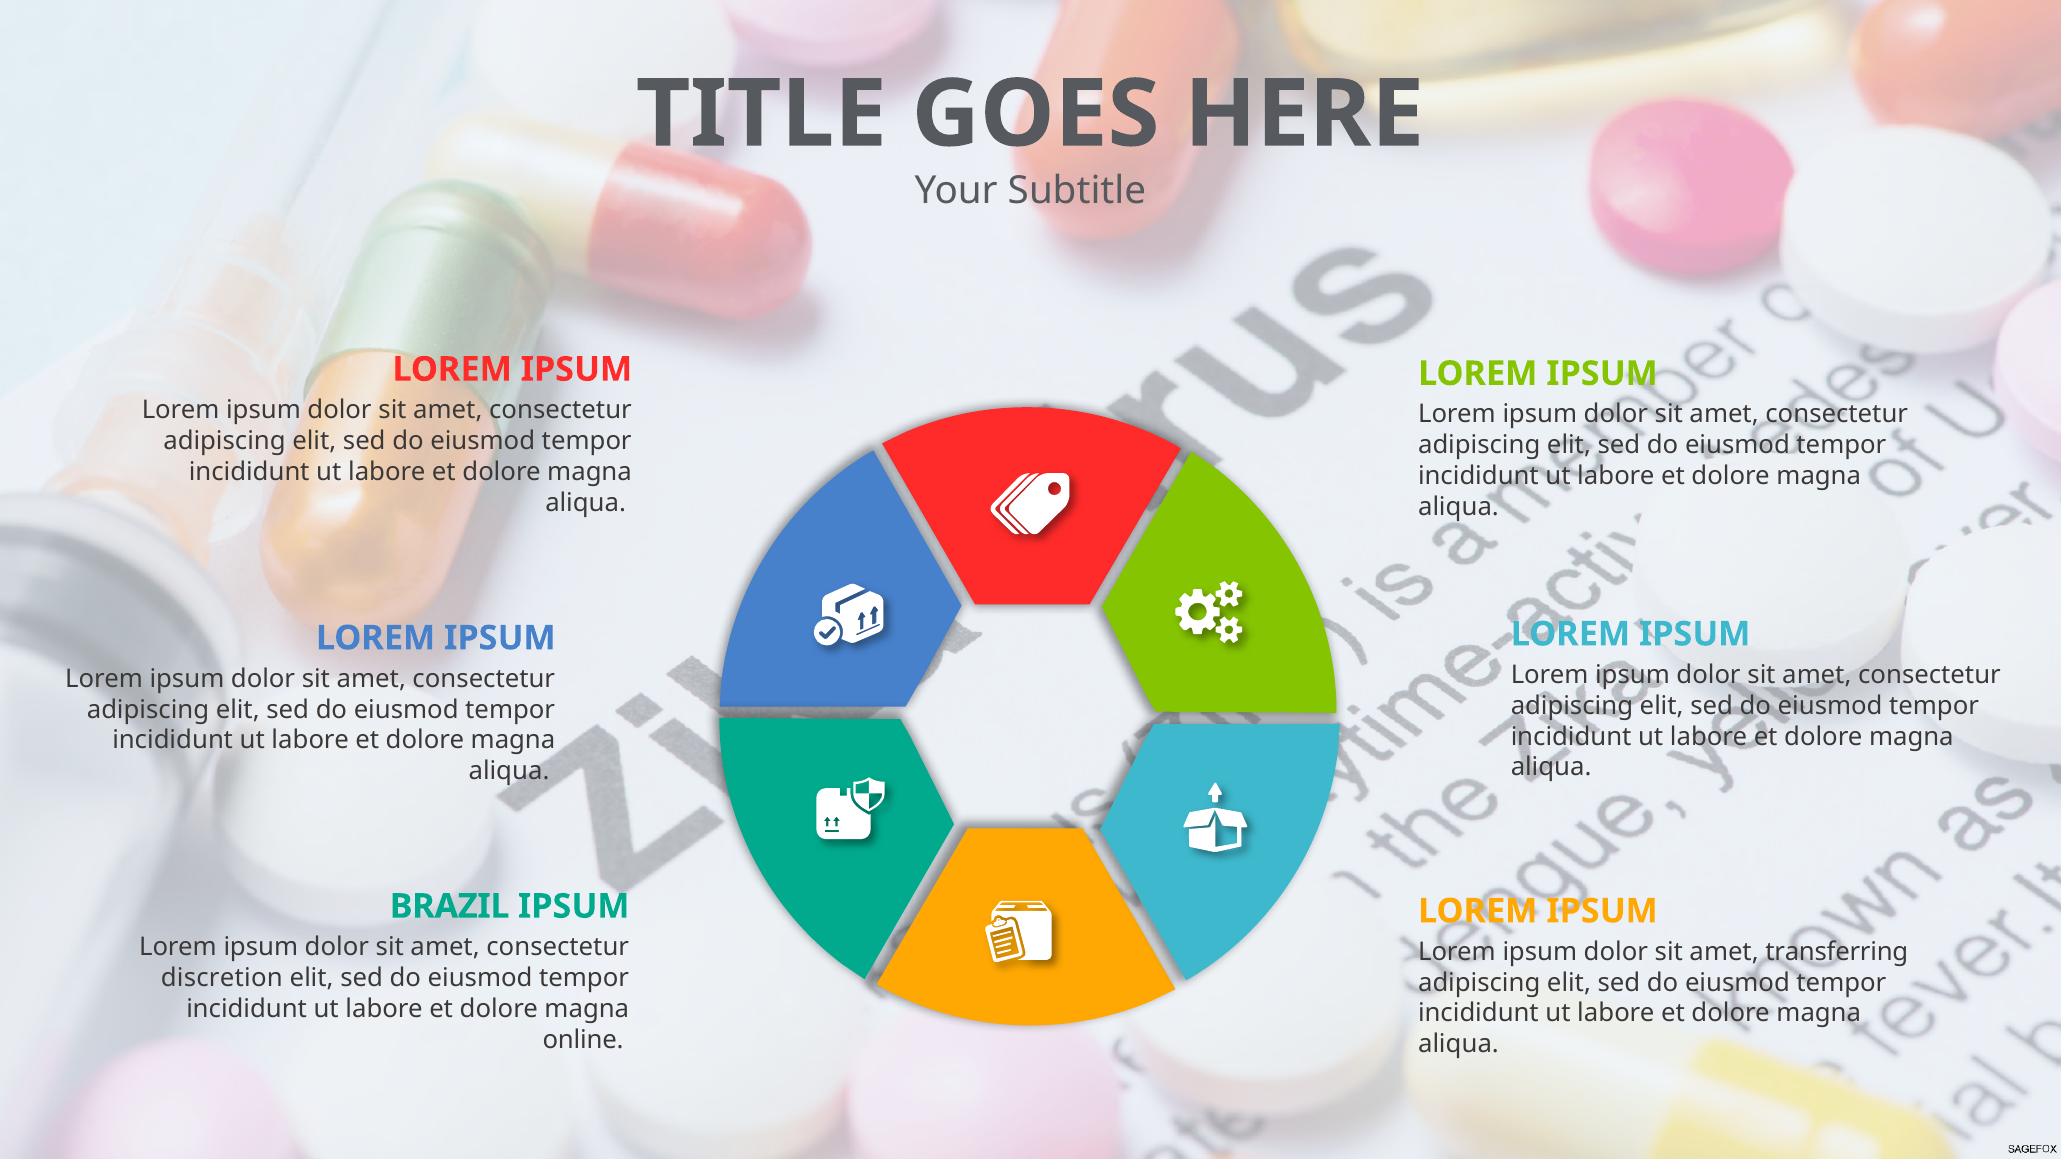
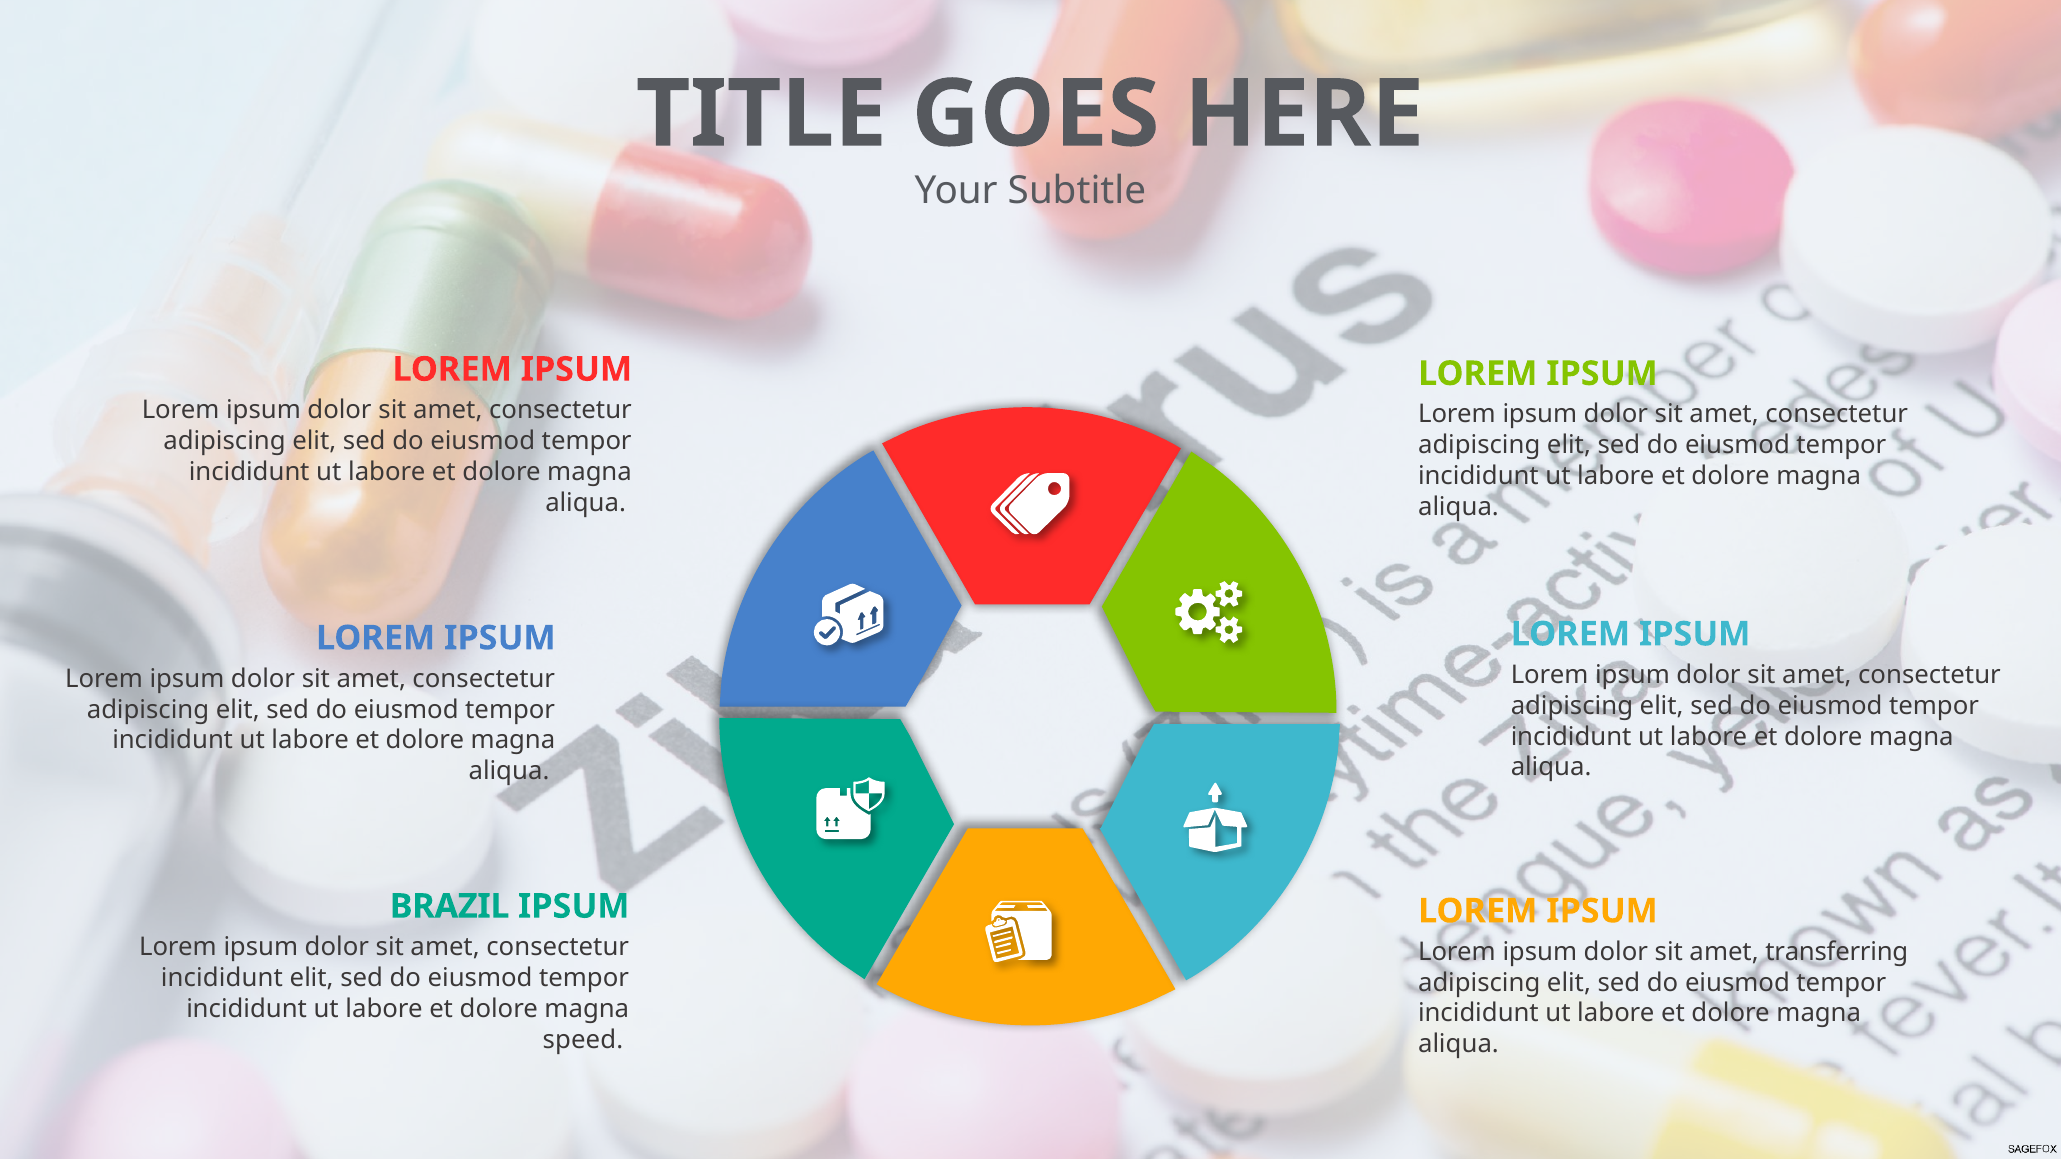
discretion at (222, 978): discretion -> incididunt
online: online -> speed
